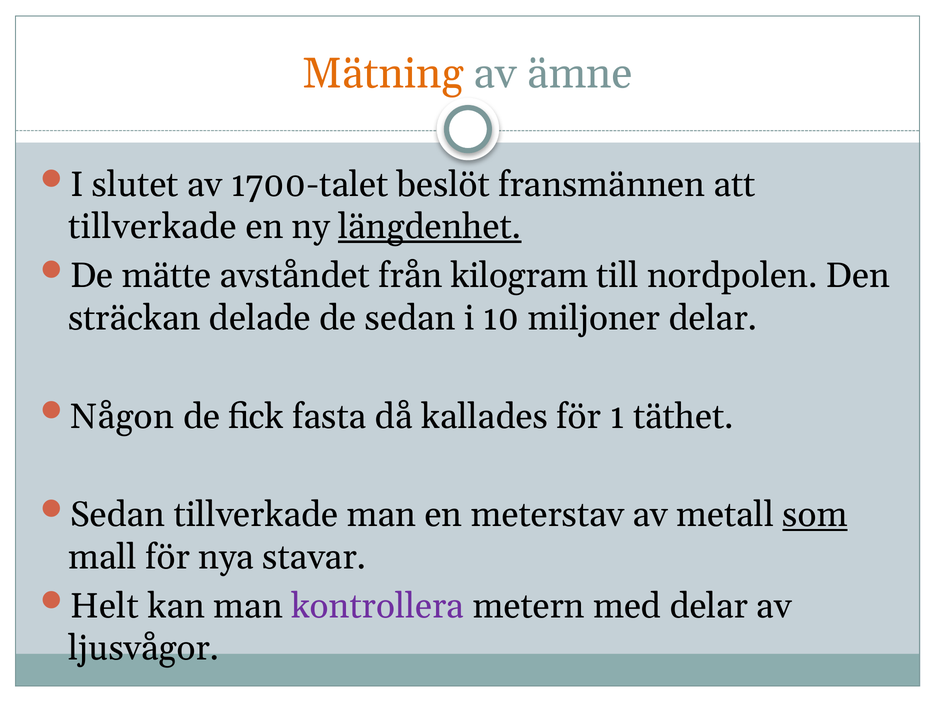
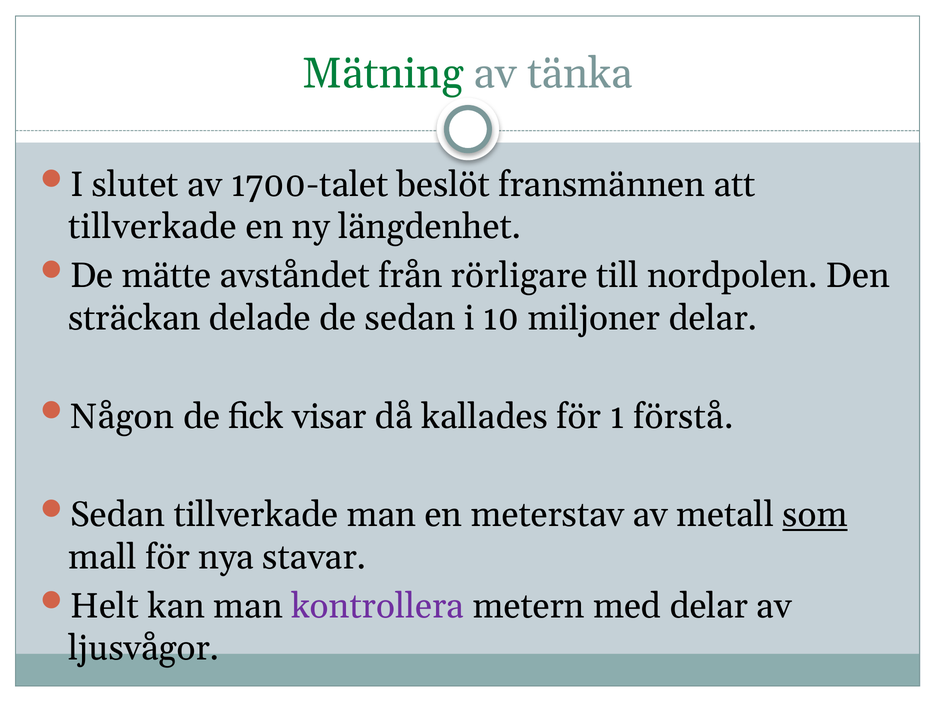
Mätning colour: orange -> green
ämne: ämne -> tänka
längdenhet underline: present -> none
kilogram: kilogram -> rörligare
fasta: fasta -> visar
täthet: täthet -> förstå
